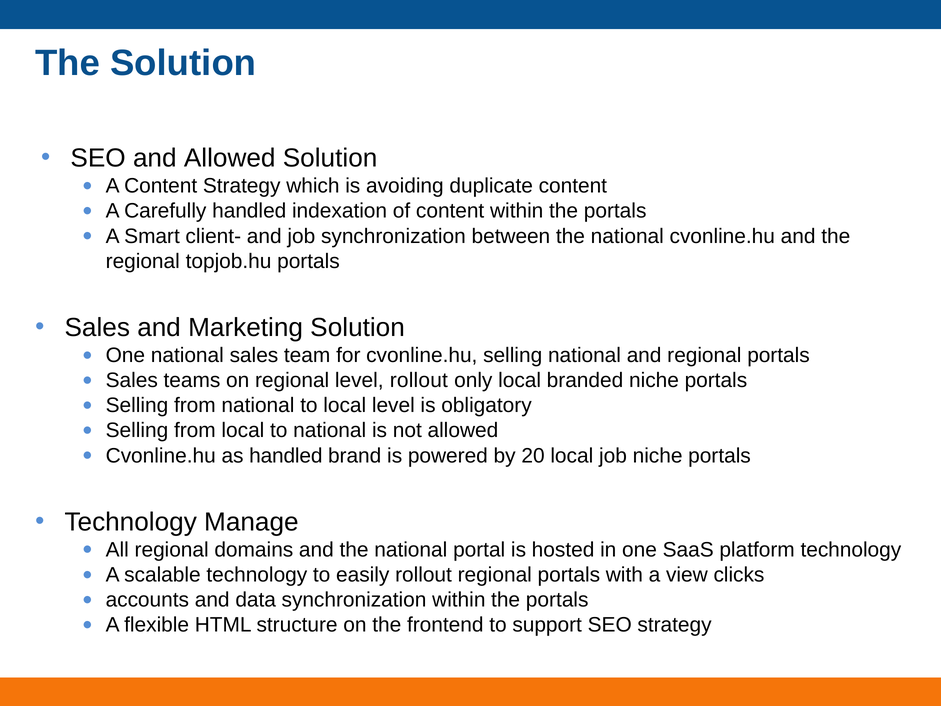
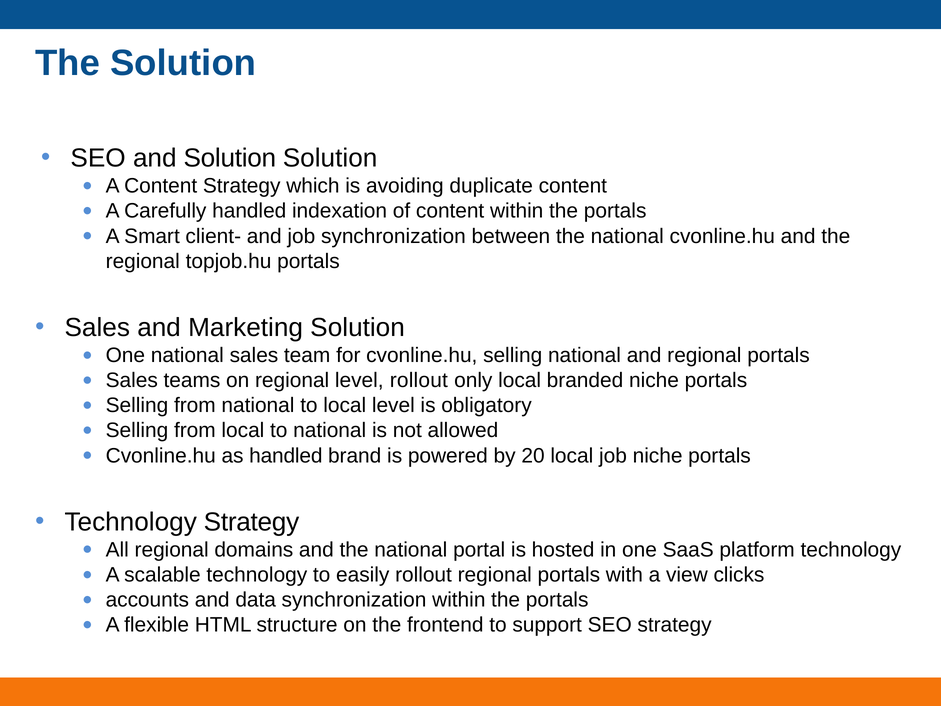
and Allowed: Allowed -> Solution
Technology Manage: Manage -> Strategy
